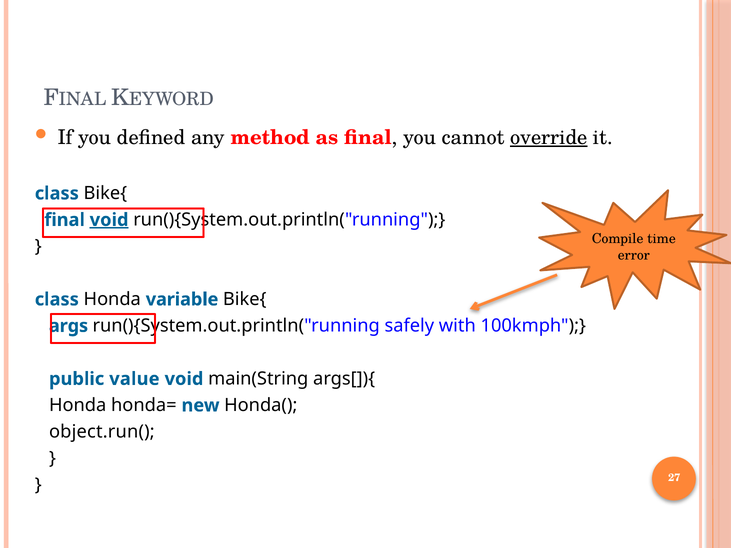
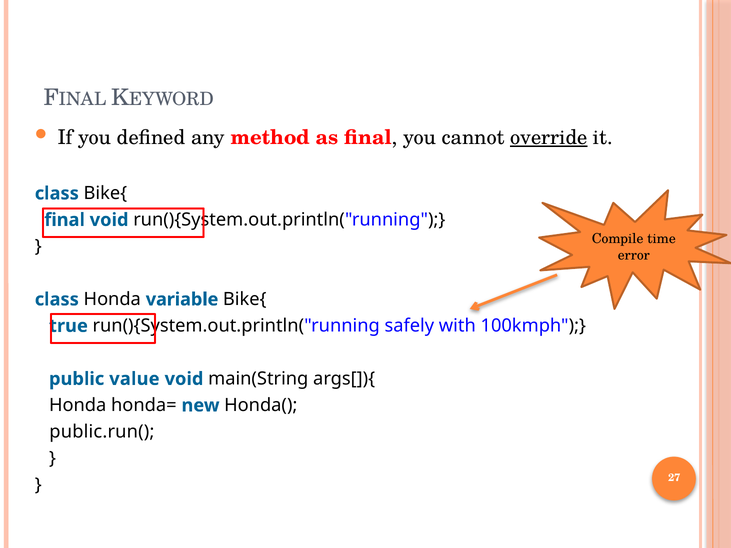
void at (109, 220) underline: present -> none
args: args -> true
object.run(: object.run( -> public.run(
